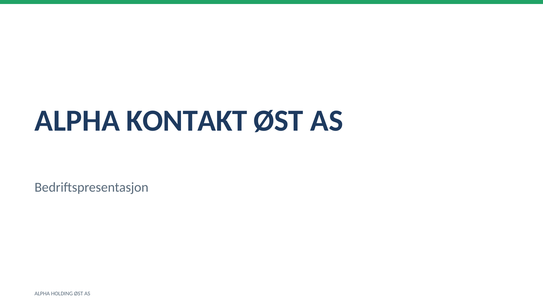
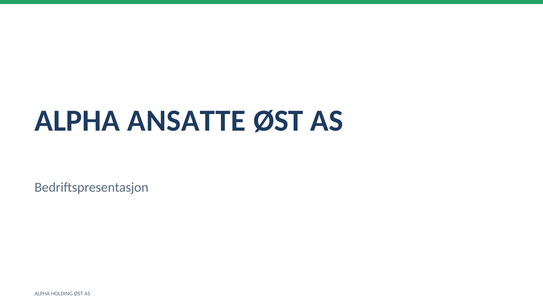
KONTAKT: KONTAKT -> ANSATTE
